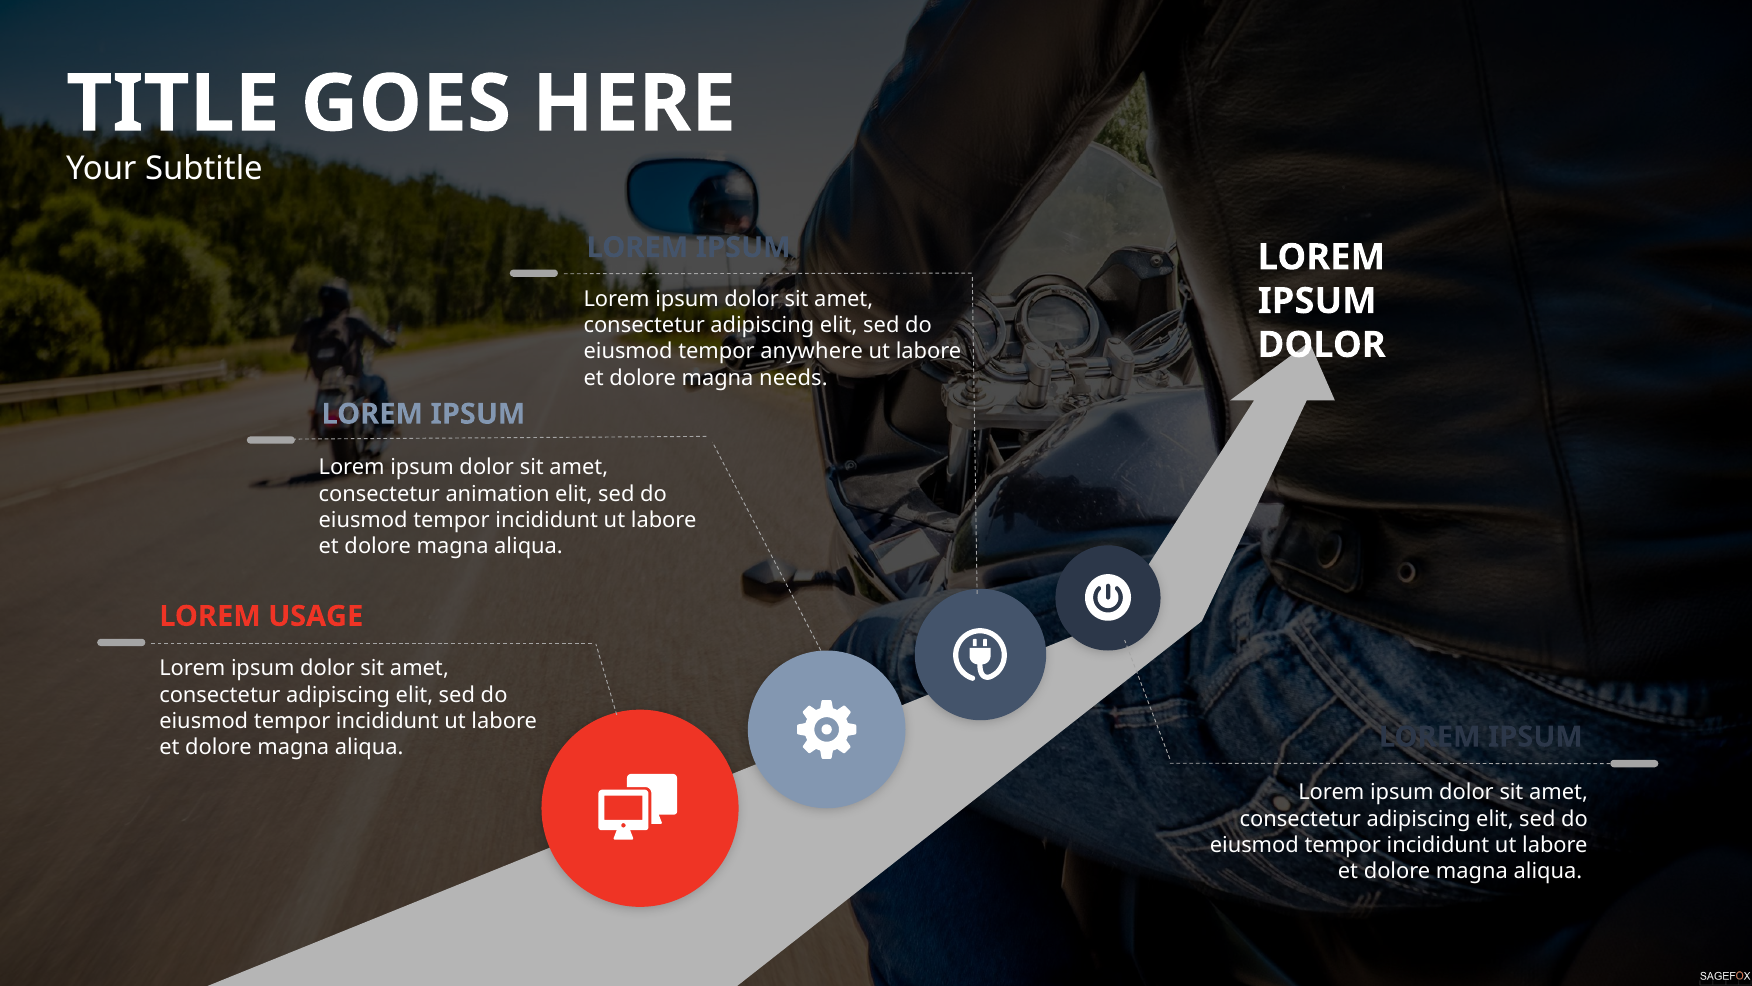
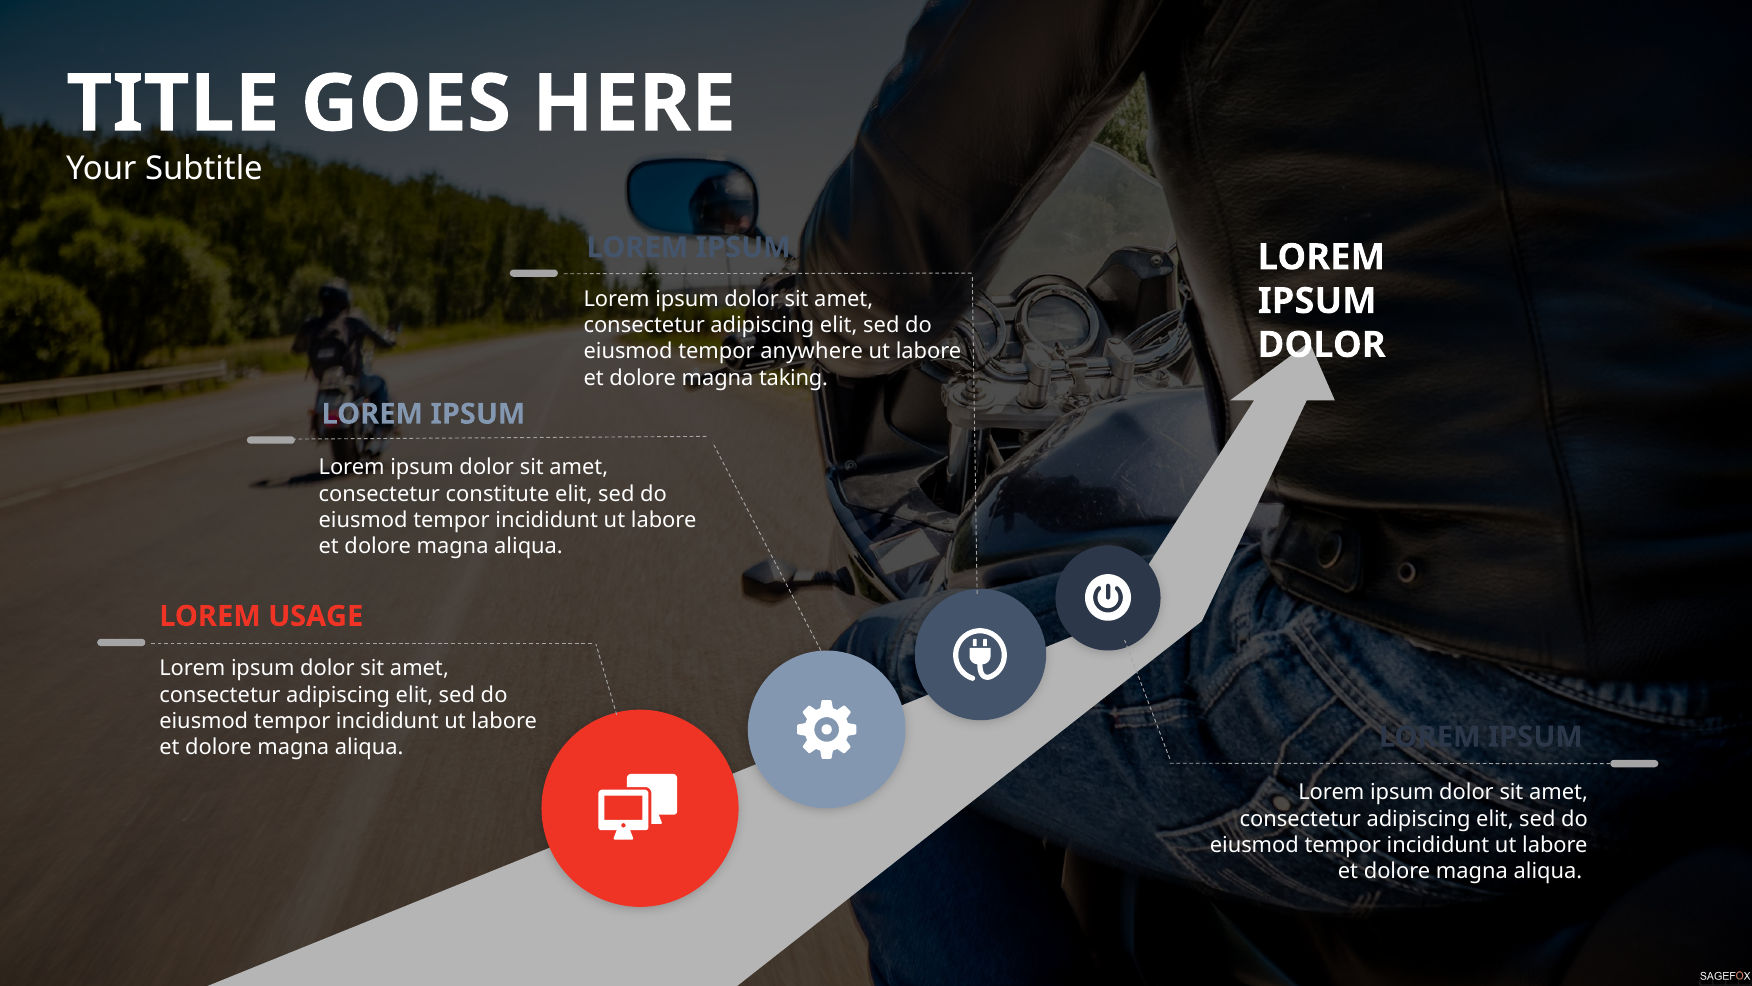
needs: needs -> taking
animation: animation -> constitute
